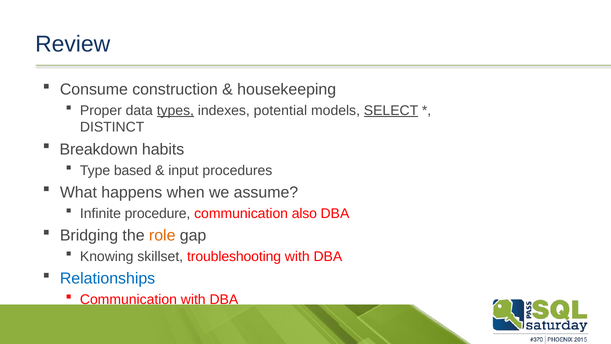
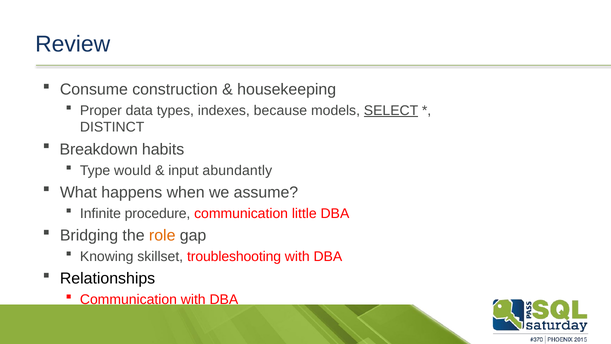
types underline: present -> none
potential: potential -> because
based: based -> would
procedures: procedures -> abundantly
also: also -> little
Relationships colour: blue -> black
